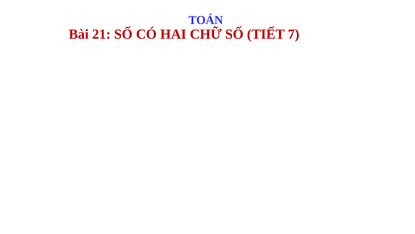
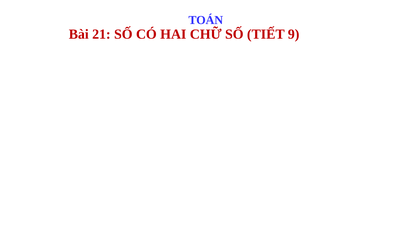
7: 7 -> 9
